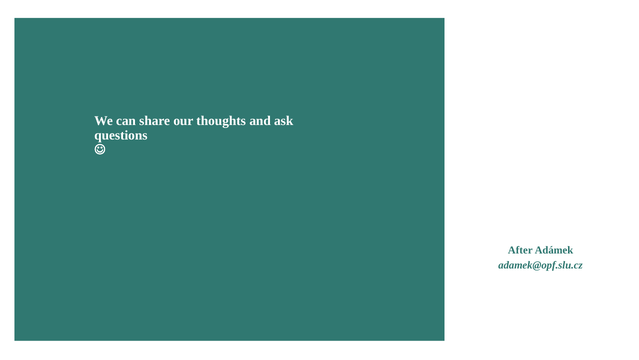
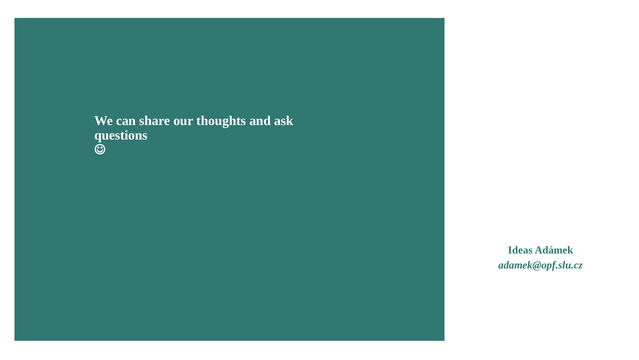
After: After -> Ideas
